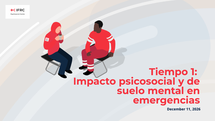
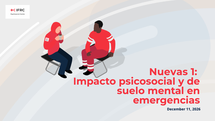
Tiempo: Tiempo -> Nuevas
